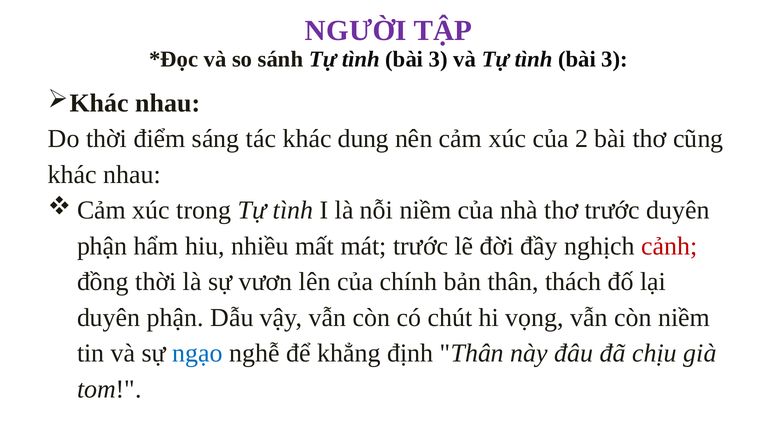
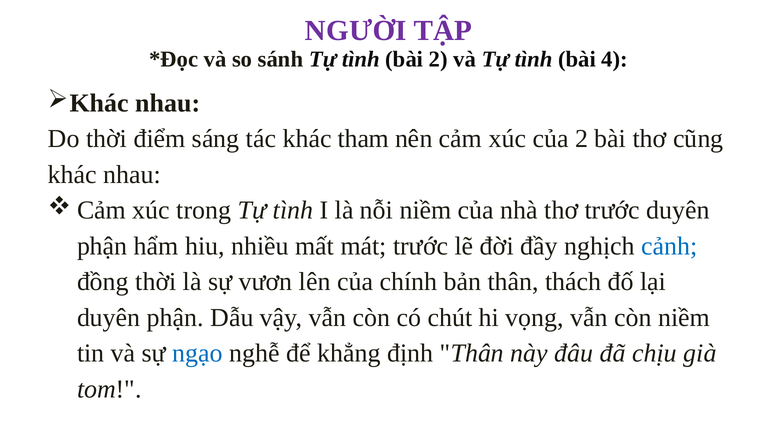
3 at (438, 59): 3 -> 2
3 at (615, 59): 3 -> 4
dung: dung -> tham
cảnh colour: red -> blue
